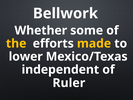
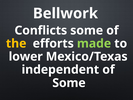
Whether: Whether -> Conflicts
made colour: yellow -> light green
Ruler at (69, 83): Ruler -> Some
